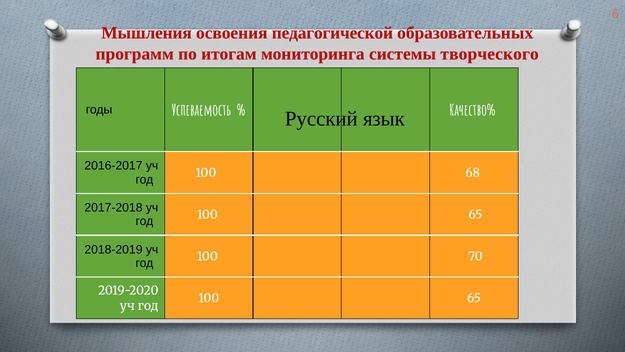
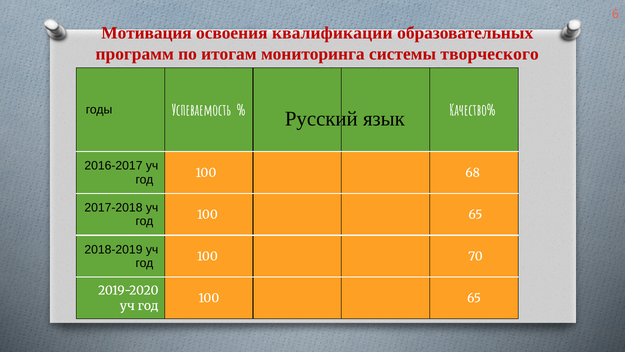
Мышления: Мышления -> Мотивация
педагогической: педагогической -> квалификации
